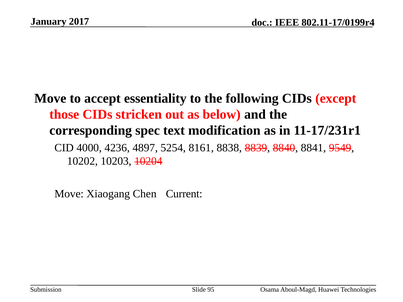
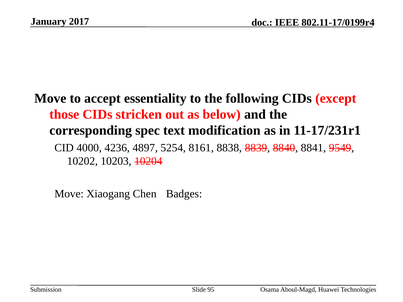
Current: Current -> Badges
